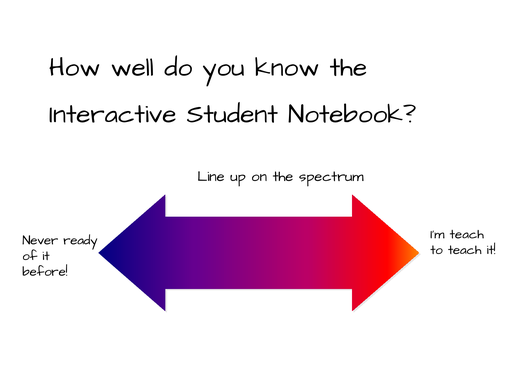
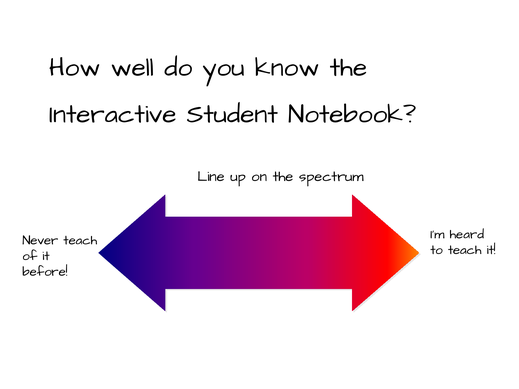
I’m teach: teach -> heard
Never ready: ready -> teach
